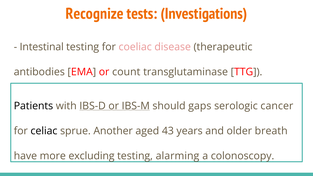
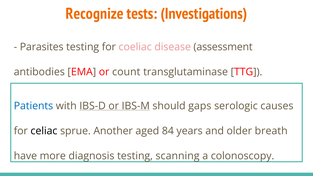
Intestinal: Intestinal -> Parasites
therapeutic: therapeutic -> assessment
Patients colour: black -> blue
cancer: cancer -> causes
43: 43 -> 84
excluding: excluding -> diagnosis
alarming: alarming -> scanning
